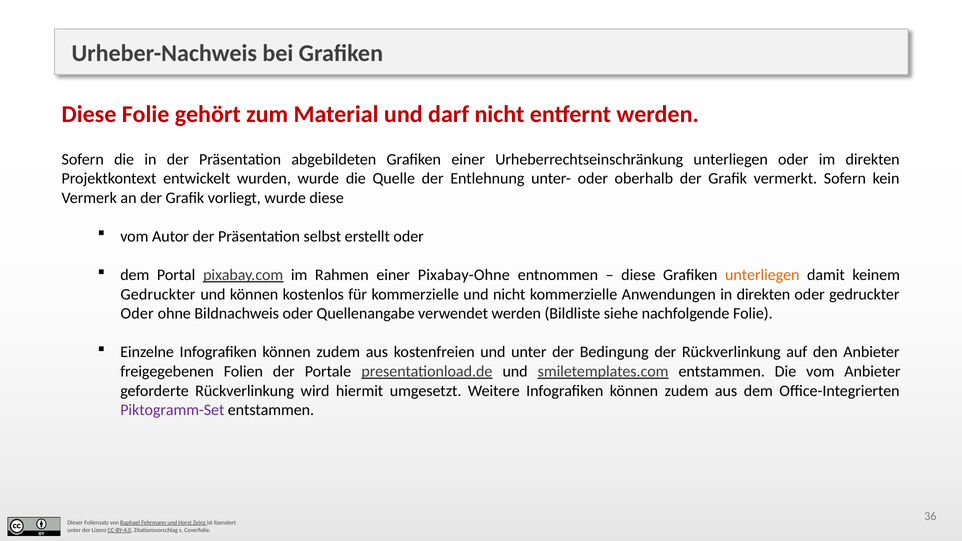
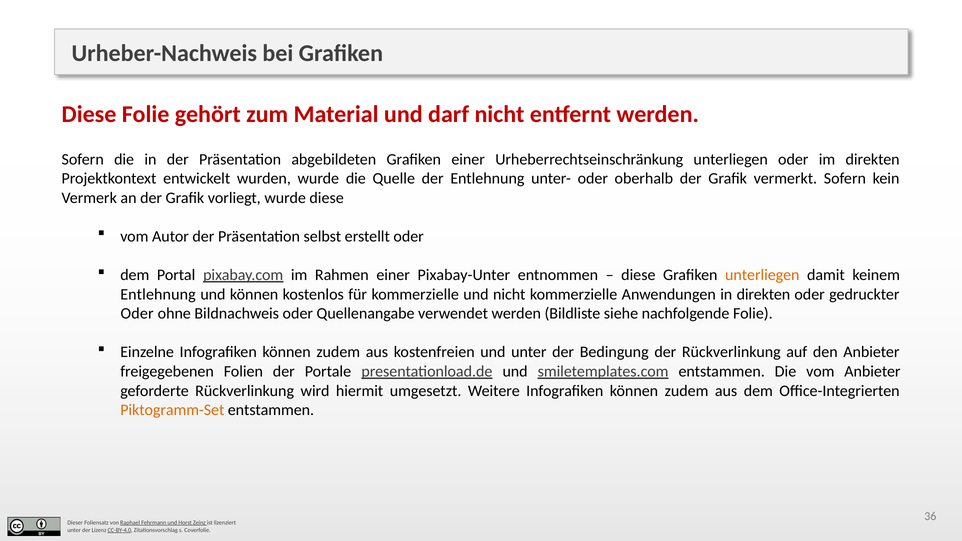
Pixabay-Ohne: Pixabay-Ohne -> Pixabay-Unter
Gedruckter at (158, 294): Gedruckter -> Entlehnung
Piktogramm-Set colour: purple -> orange
